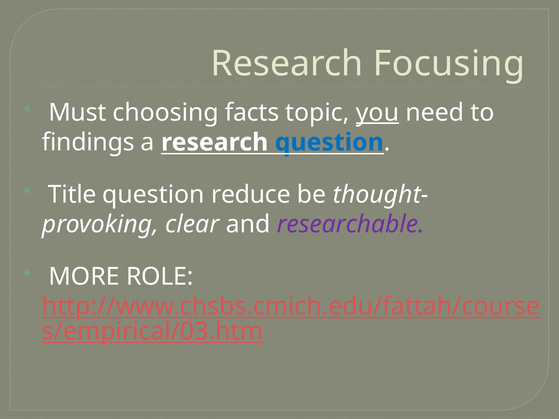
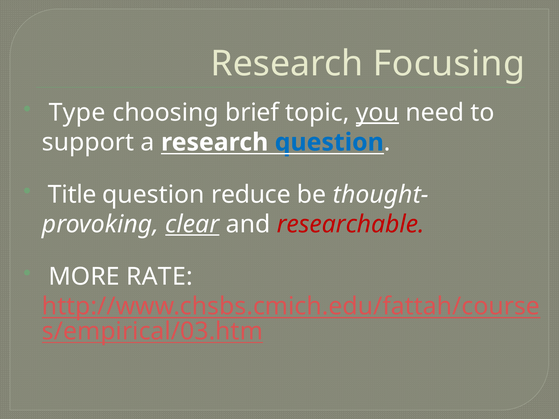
Must: Must -> Type
facts: facts -> brief
findings: findings -> support
clear underline: none -> present
researchable colour: purple -> red
ROLE: ROLE -> RATE
